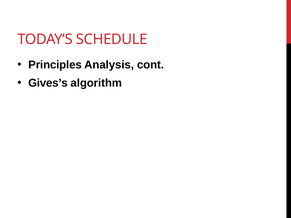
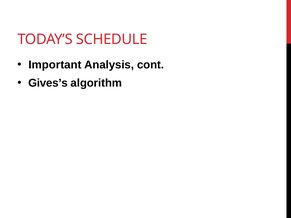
Principles: Principles -> Important
